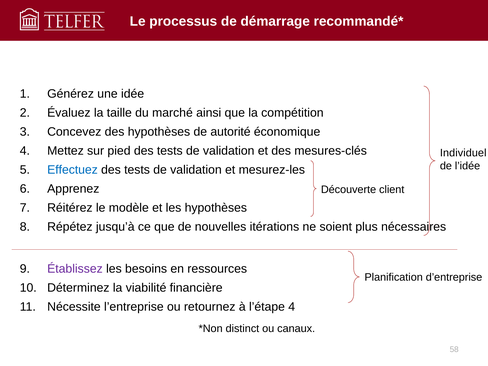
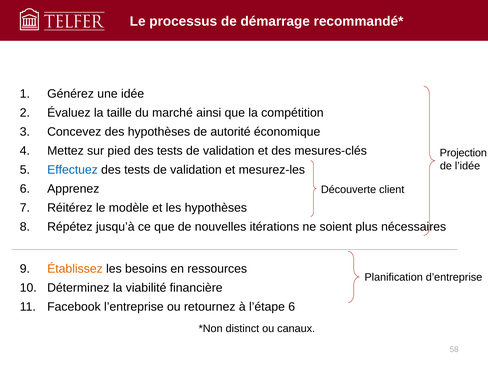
Individuel: Individuel -> Projection
Établissez colour: purple -> orange
Nécessite: Nécessite -> Facebook
l’étape 4: 4 -> 6
